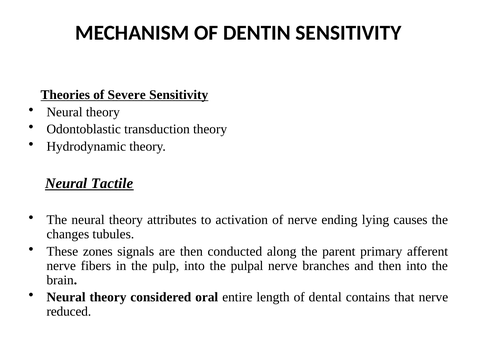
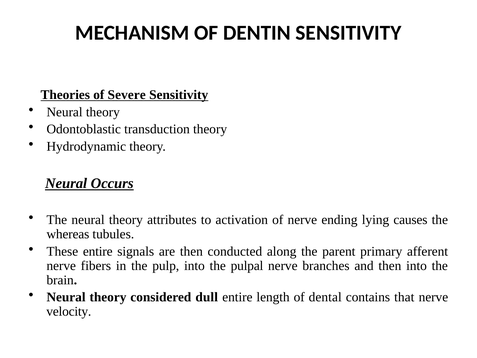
Tactile: Tactile -> Occurs
changes: changes -> whereas
These zones: zones -> entire
oral: oral -> dull
reduced: reduced -> velocity
